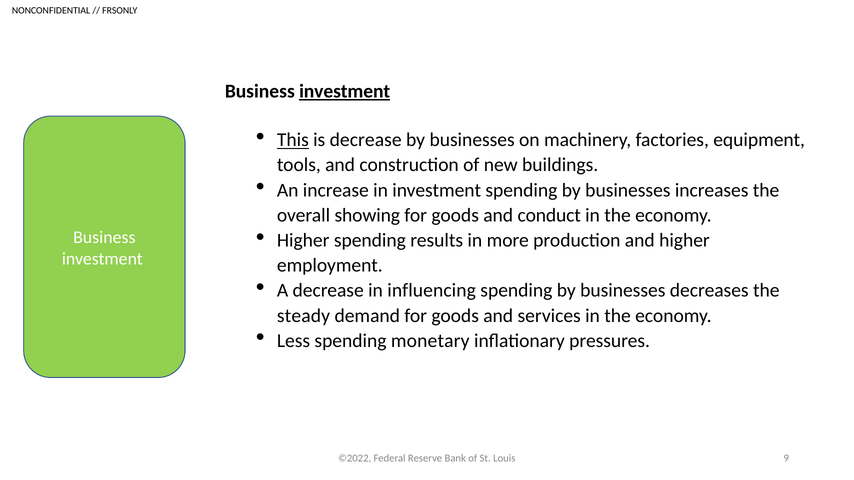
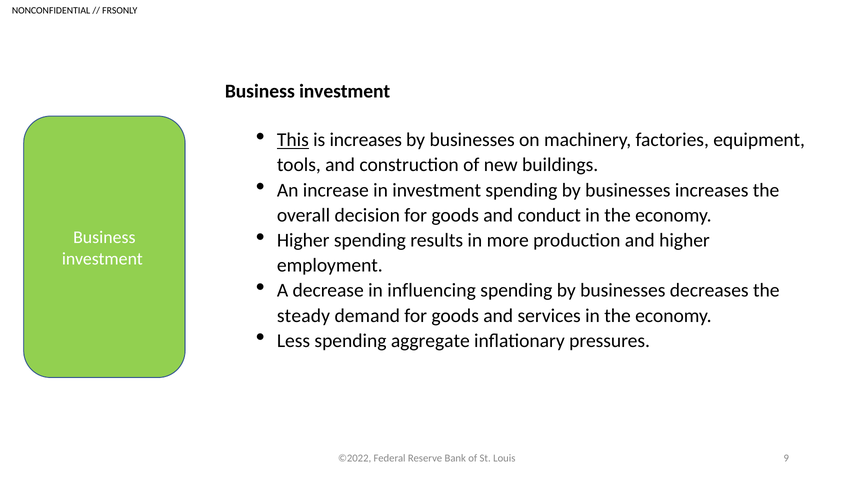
investment at (345, 91) underline: present -> none
is decrease: decrease -> increases
showing: showing -> decision
monetary: monetary -> aggregate
